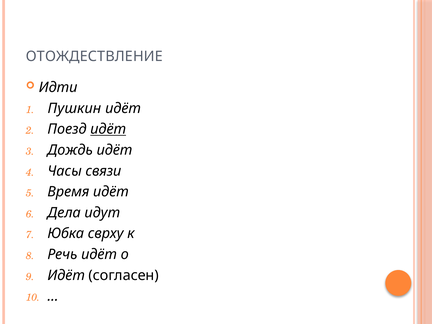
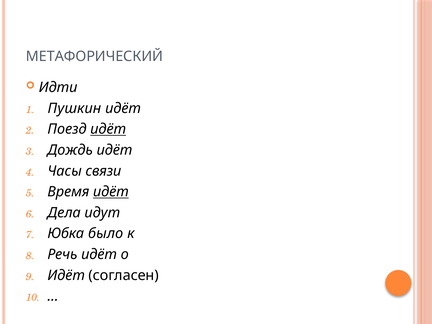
ОТОЖДЕСТВЛЕНИЕ: ОТОЖДЕСТВЛЕНИЕ -> МЕТАФОРИЧЕСКИЙ
идёт at (111, 192) underline: none -> present
сврху: сврху -> было
